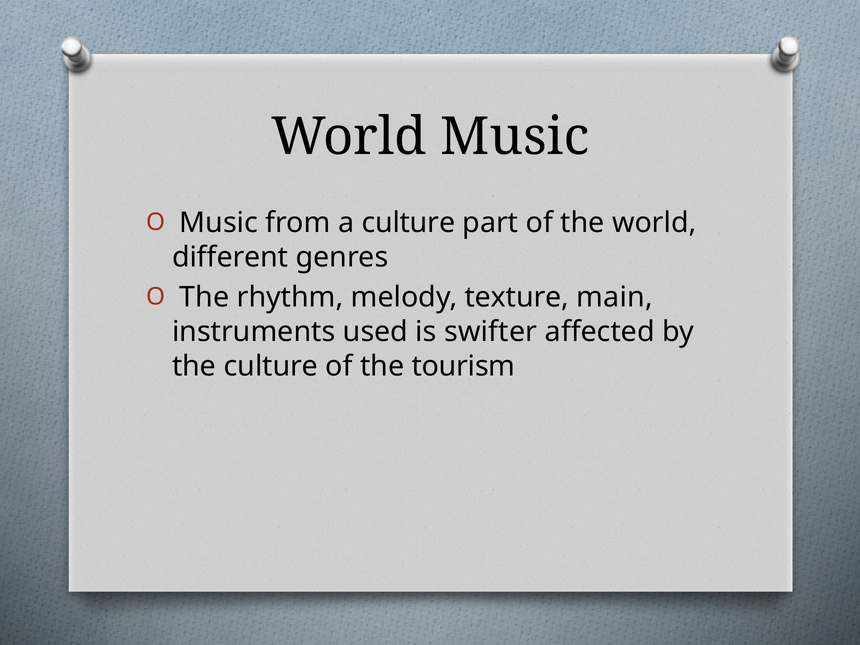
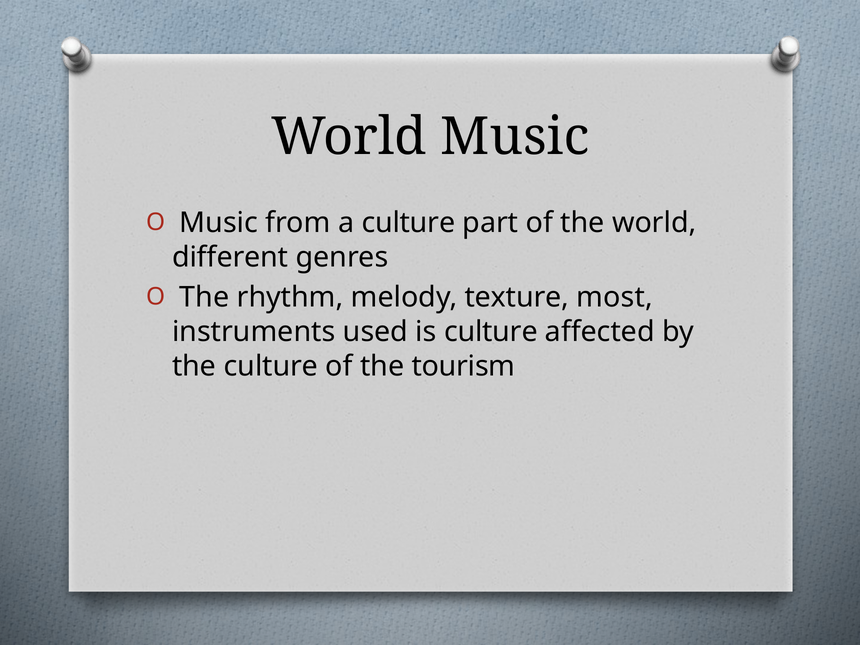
main: main -> most
is swifter: swifter -> culture
